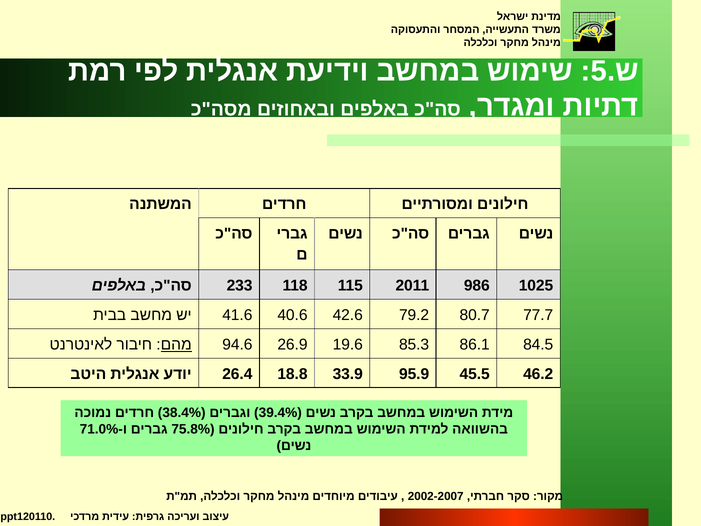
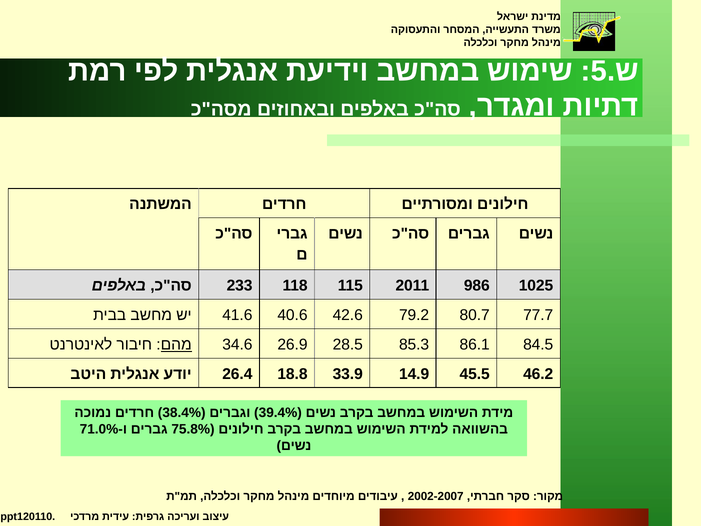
94.6: 94.6 -> 34.6
19.6: 19.6 -> 28.5
95.9: 95.9 -> 14.9
